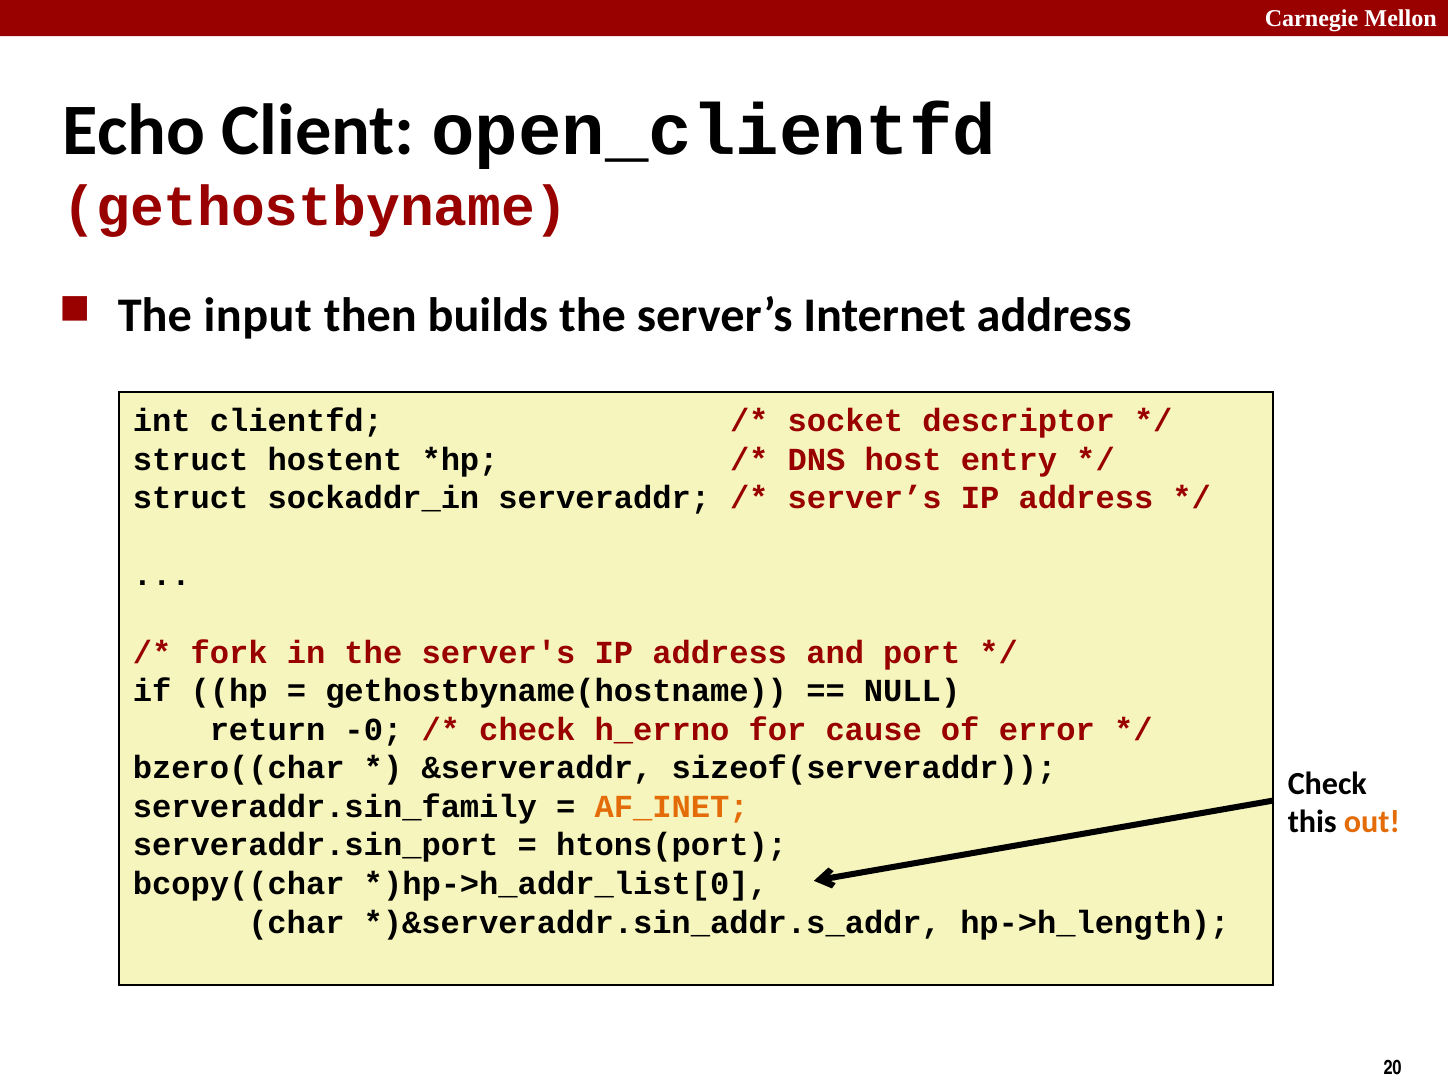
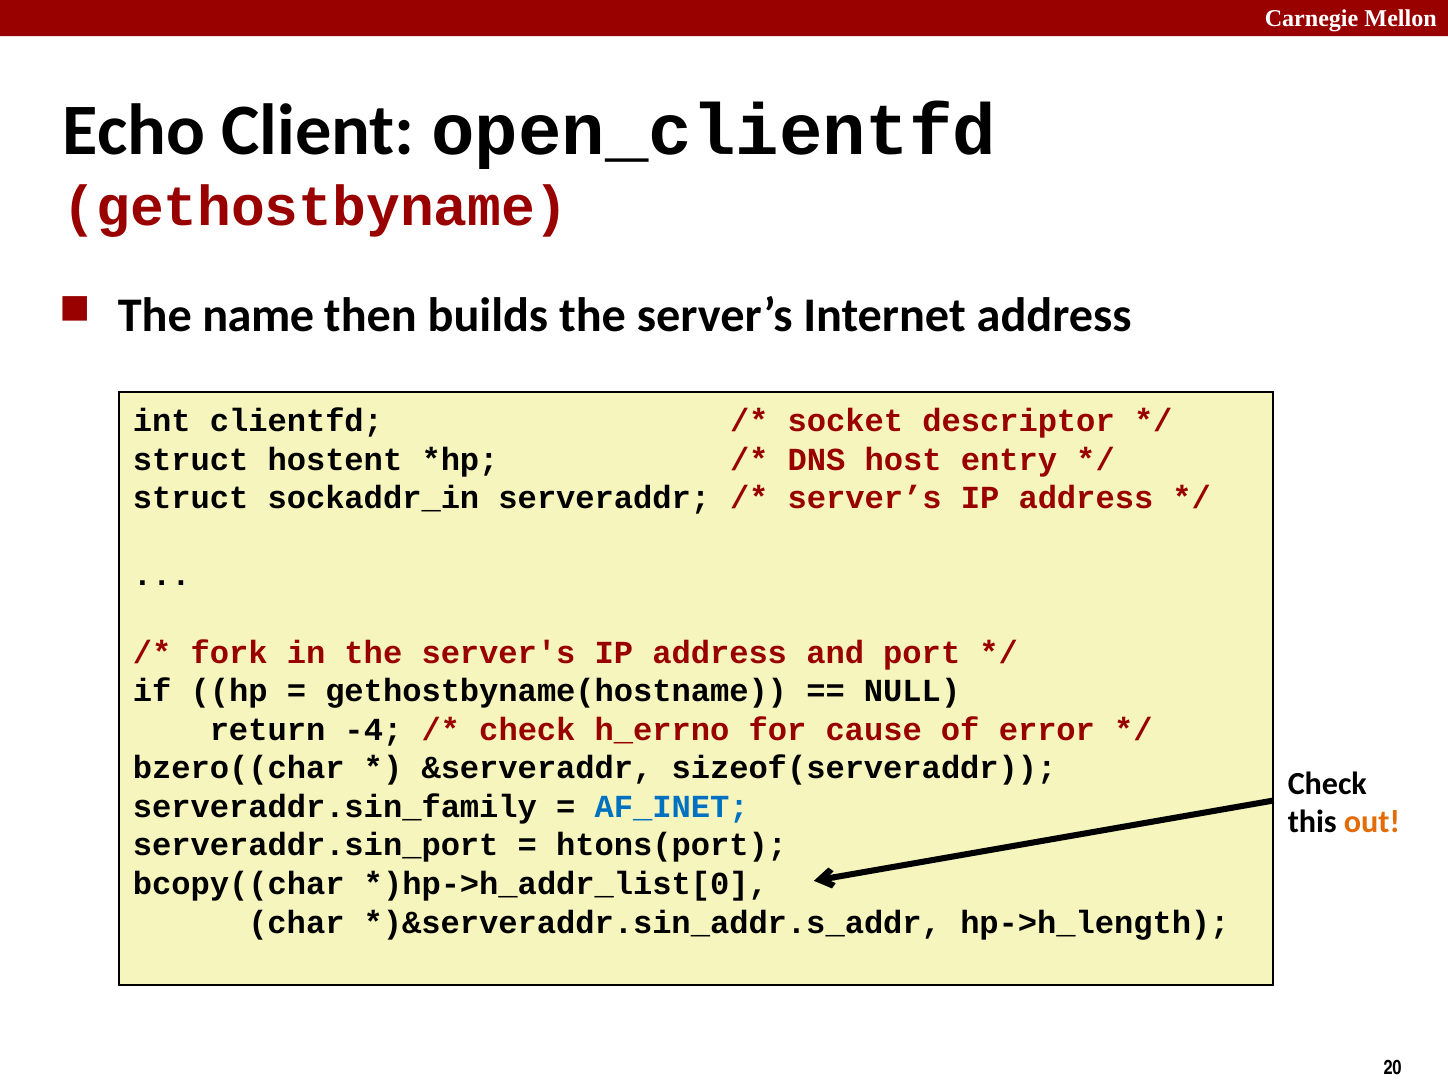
input: input -> name
-0: -0 -> -4
AF_INET colour: orange -> blue
